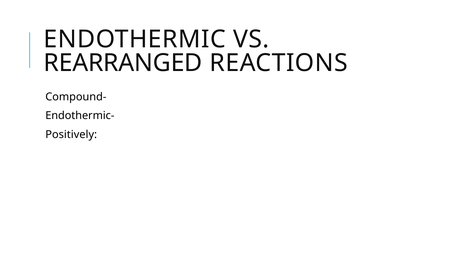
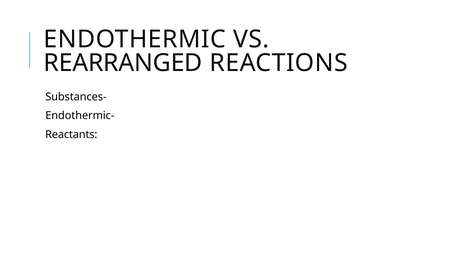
Compound-: Compound- -> Substances-
Positively: Positively -> Reactants
